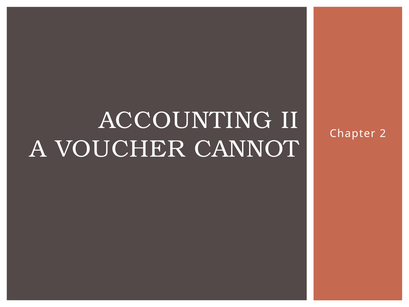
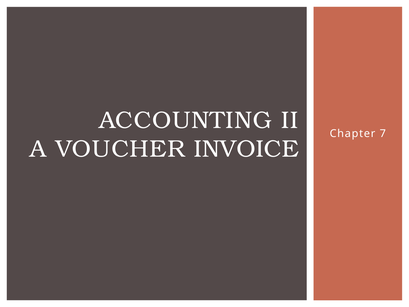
2: 2 -> 7
CANNOT: CANNOT -> INVOICE
